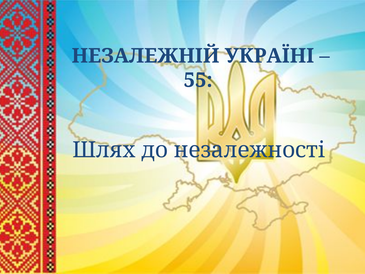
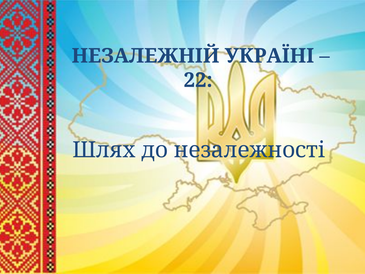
55: 55 -> 22
